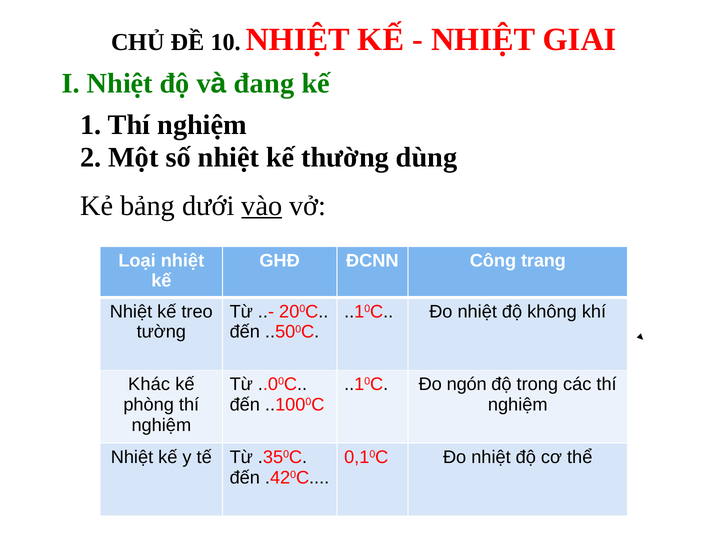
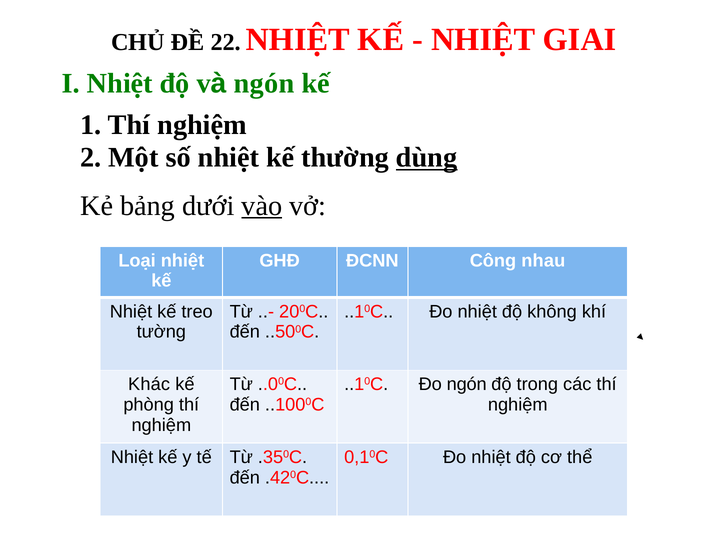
10: 10 -> 22
và đang: đang -> ngón
dùng underline: none -> present
trang: trang -> nhau
